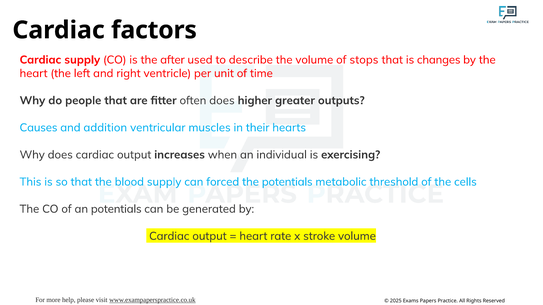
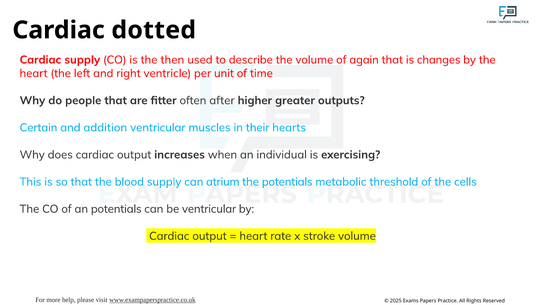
factors: factors -> dotted
after: after -> then
stops: stops -> again
often does: does -> after
Causes: Causes -> Certain
forced: forced -> atrium
be generated: generated -> ventricular
